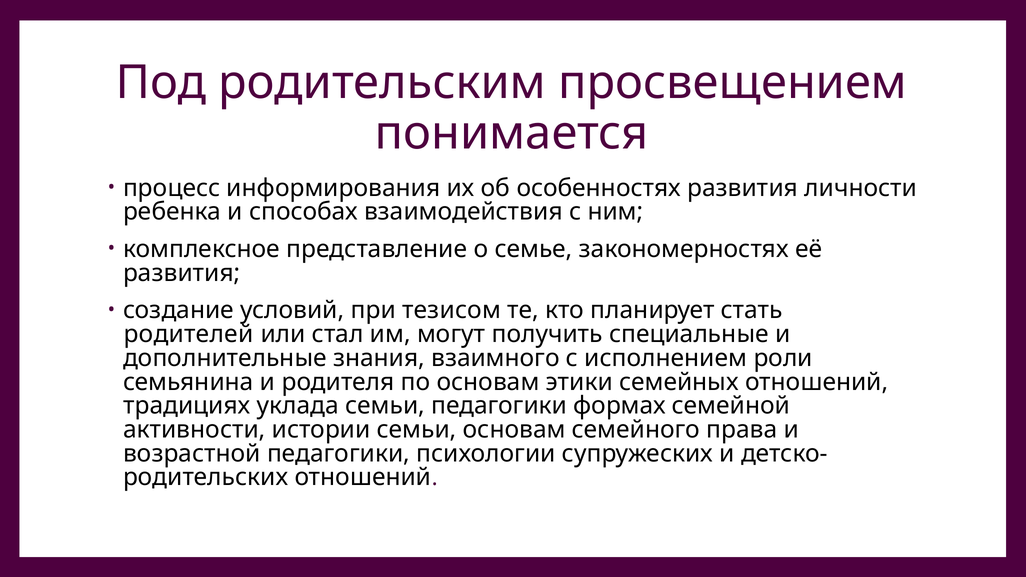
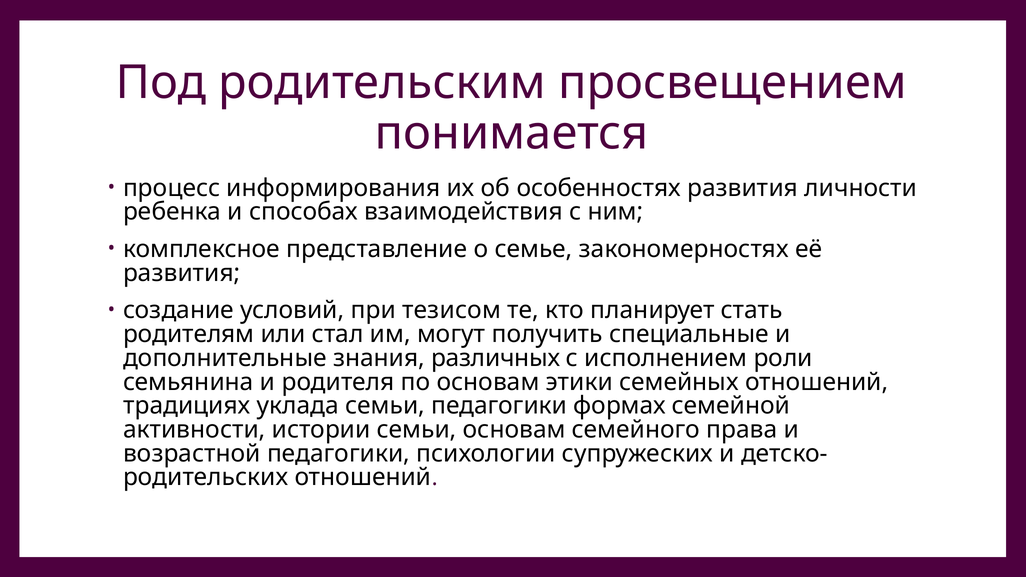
родителей: родителей -> родителям
взаимного: взаимного -> различных
